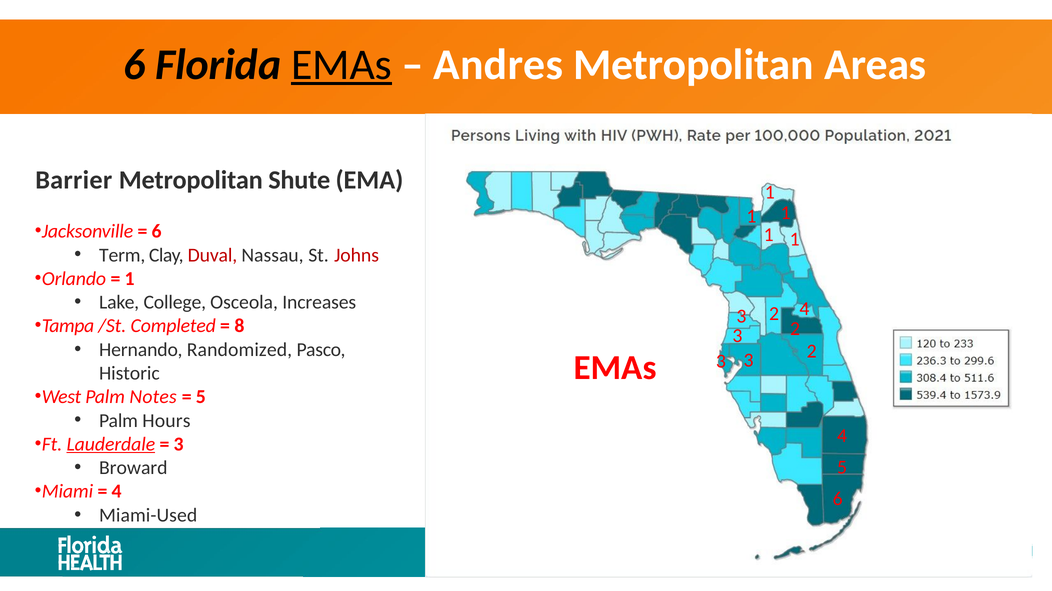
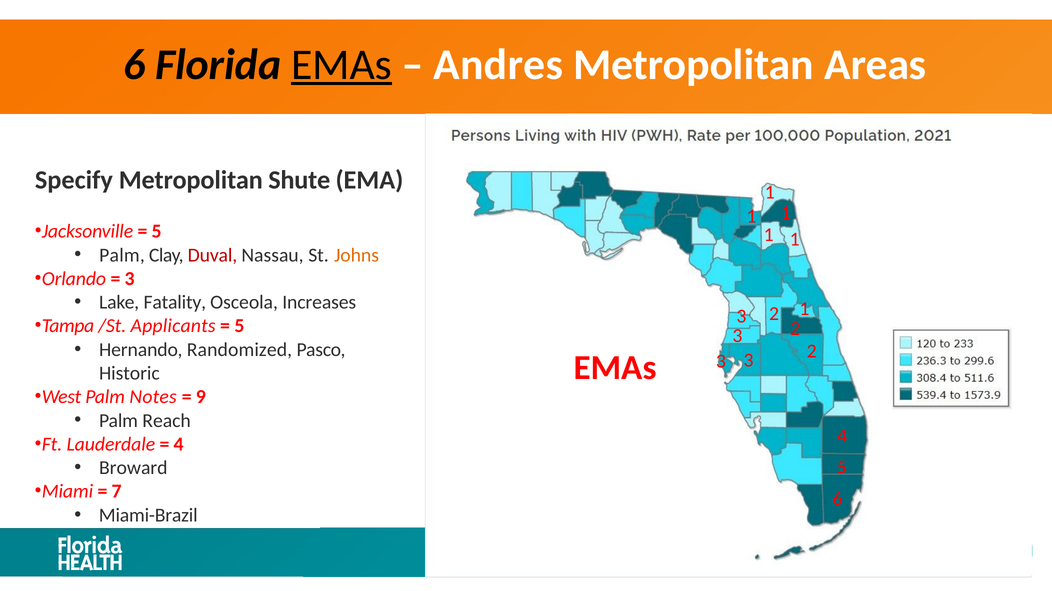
Barrier: Barrier -> Specify
6 at (157, 232): 6 -> 5
Term at (122, 255): Term -> Palm
Johns colour: red -> orange
1 at (130, 279): 1 -> 3
College: College -> Fatality
2 4: 4 -> 1
Completed: Completed -> Applicants
8 at (239, 326): 8 -> 5
5 at (201, 397): 5 -> 9
Hours: Hours -> Reach
Lauderdale underline: present -> none
3 at (179, 445): 3 -> 4
4 at (117, 492): 4 -> 7
Miami-Used: Miami-Used -> Miami-Brazil
